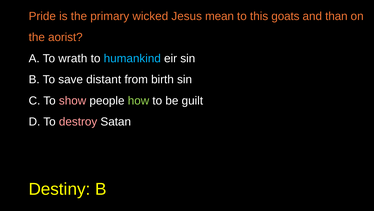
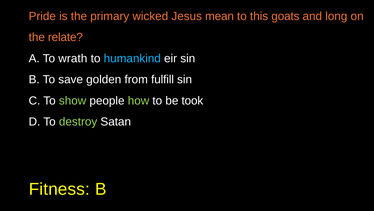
than: than -> long
aorist: aorist -> relate
distant: distant -> golden
birth: birth -> fulfill
show colour: pink -> light green
guilt: guilt -> took
destroy colour: pink -> light green
Destiny: Destiny -> Fitness
